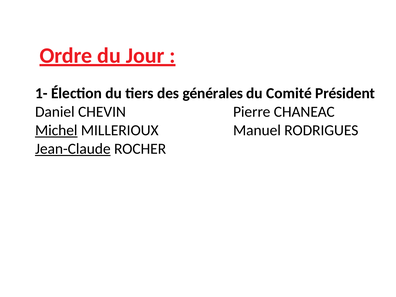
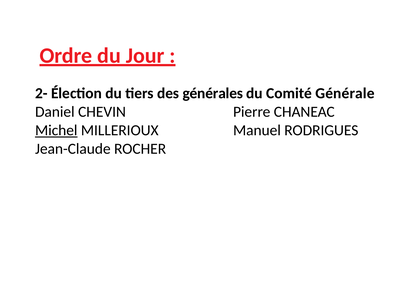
1-: 1- -> 2-
Président: Président -> Générale
Jean-Claude underline: present -> none
